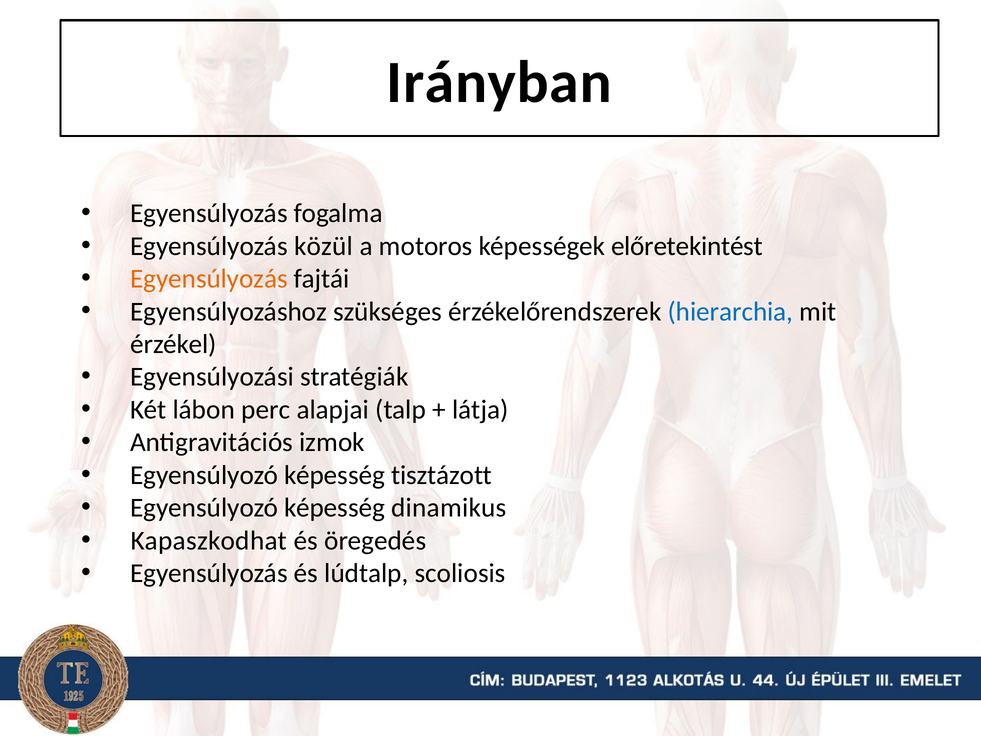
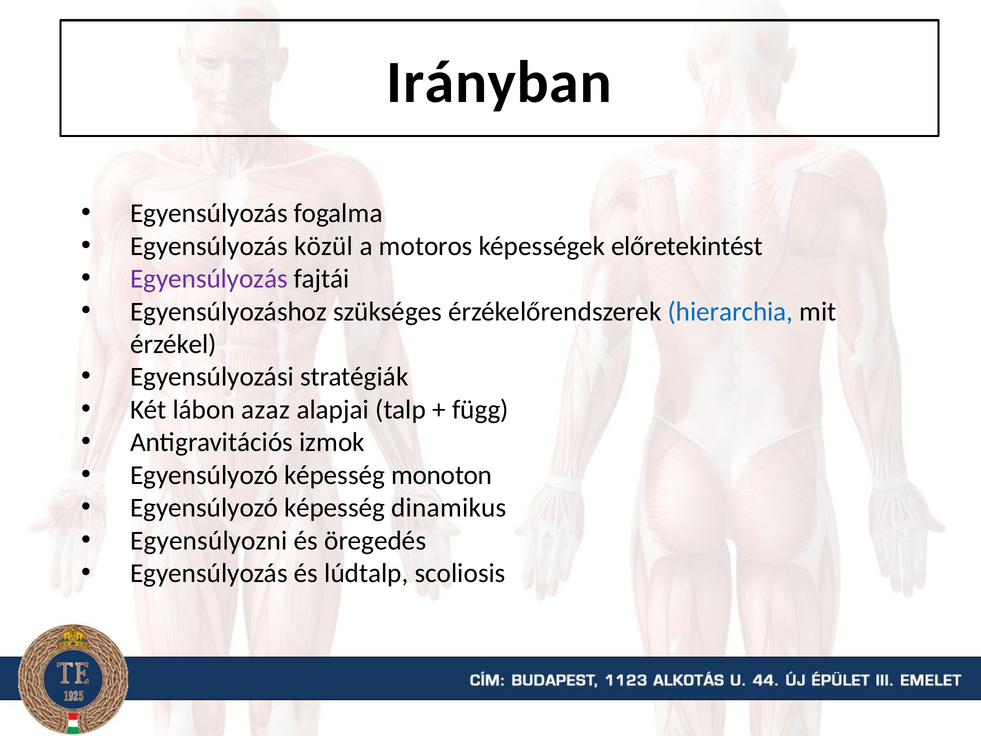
Egyensúlyozás at (209, 279) colour: orange -> purple
perc: perc -> azaz
látja: látja -> függ
tisztázott: tisztázott -> monoton
Kapaszkodhat: Kapaszkodhat -> Egyensúlyozni
